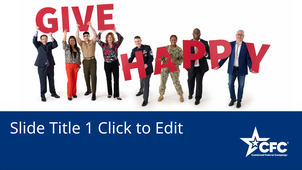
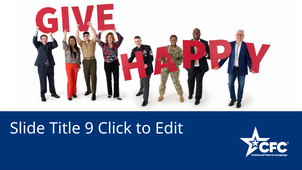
1: 1 -> 9
